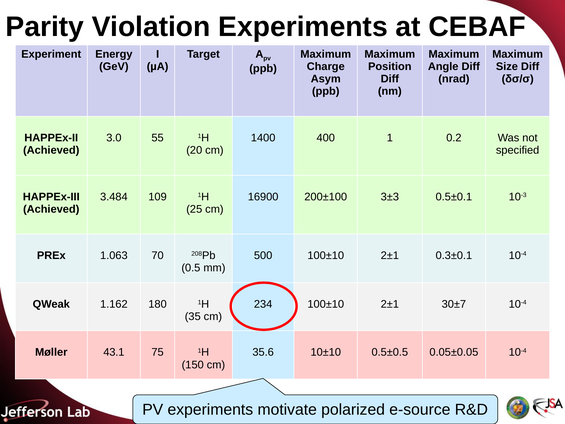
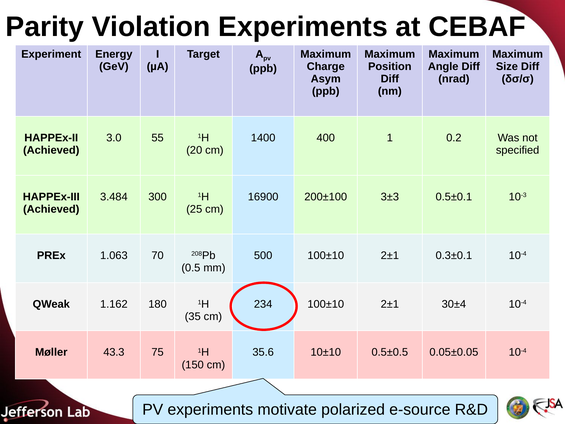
109: 109 -> 300
30±7: 30±7 -> 30±4
43.1: 43.1 -> 43.3
